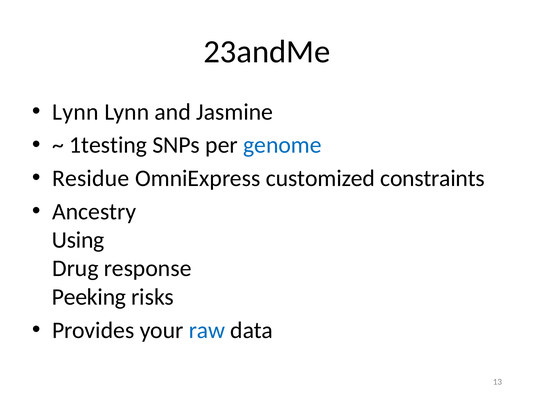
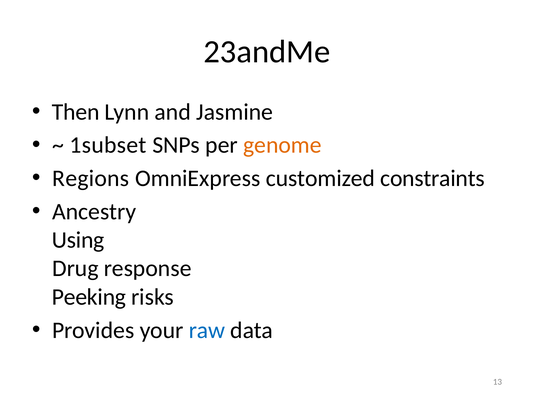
Lynn at (75, 112): Lynn -> Then
1testing: 1testing -> 1subset
genome colour: blue -> orange
Residue: Residue -> Regions
